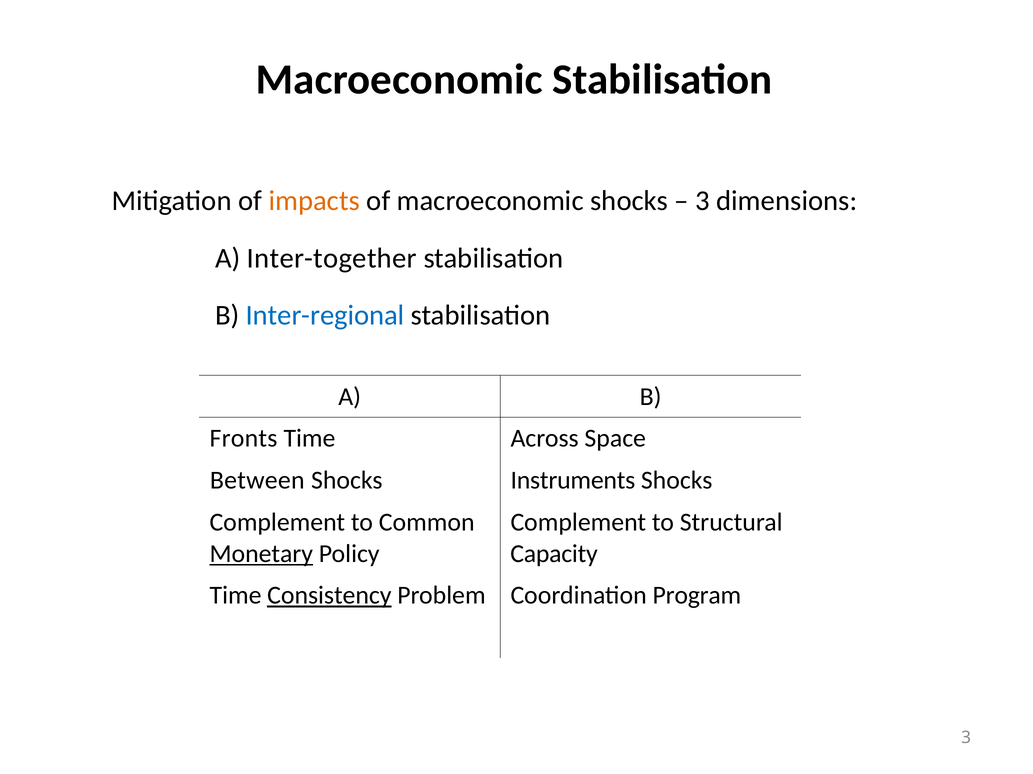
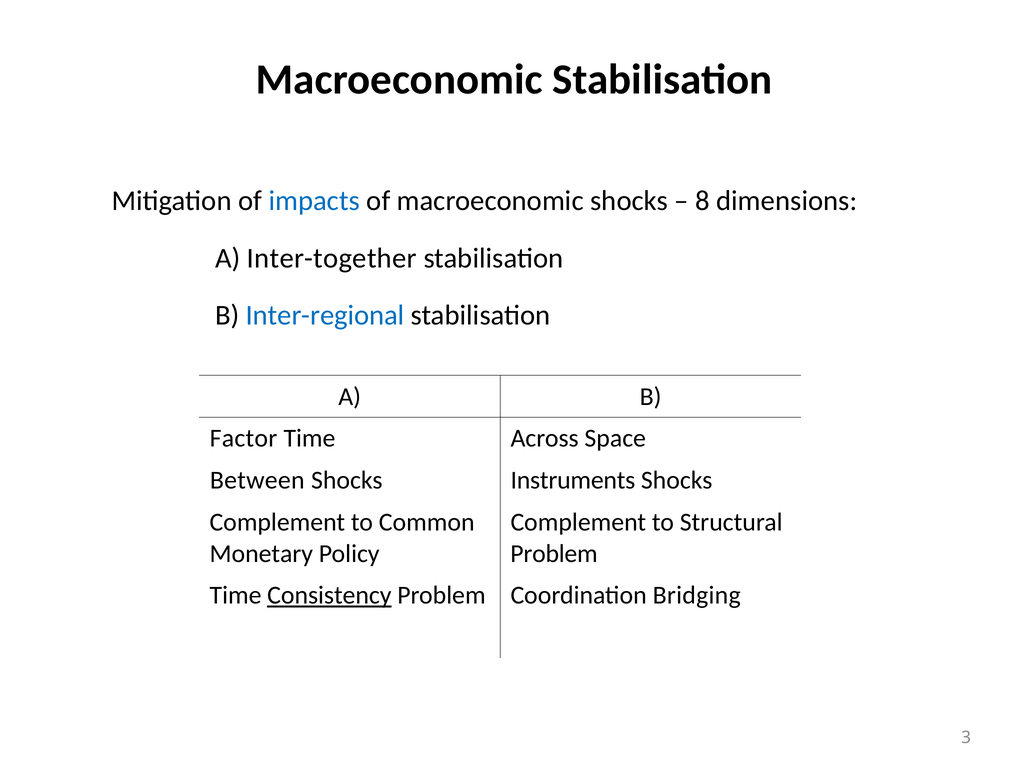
impacts colour: orange -> blue
3 at (703, 201): 3 -> 8
Fronts: Fronts -> Factor
Monetary underline: present -> none
Capacity at (554, 554): Capacity -> Problem
Program: Program -> Bridging
